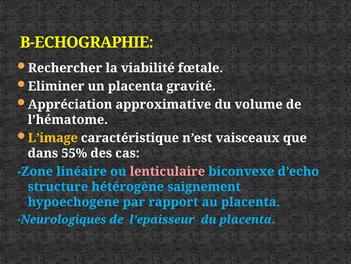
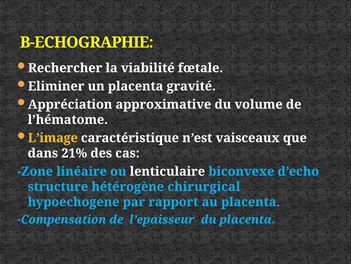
55%: 55% -> 21%
lenticulaire colour: pink -> white
saignement: saignement -> chirurgical
Neurologiques: Neurologiques -> Compensation
